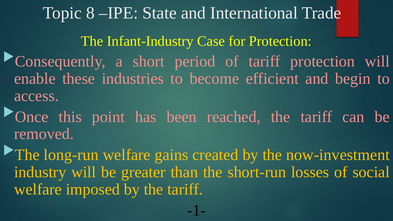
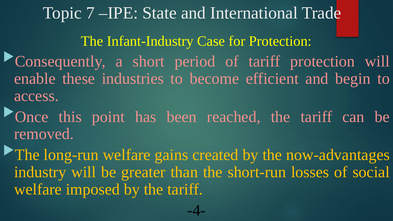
8: 8 -> 7
now-investment: now-investment -> now-advantages
-1-: -1- -> -4-
